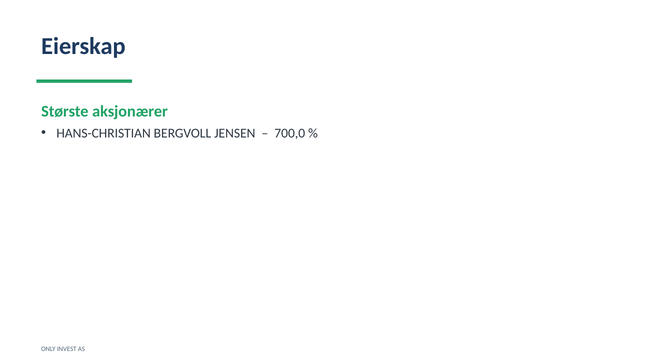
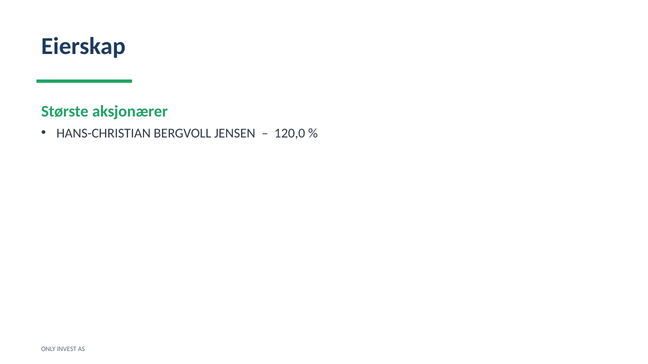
700,0: 700,0 -> 120,0
